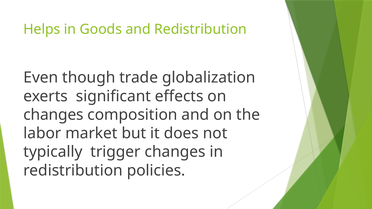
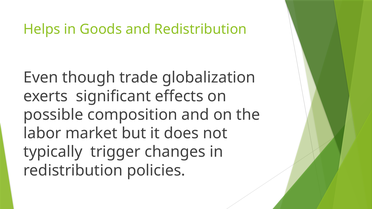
changes at (53, 115): changes -> possible
